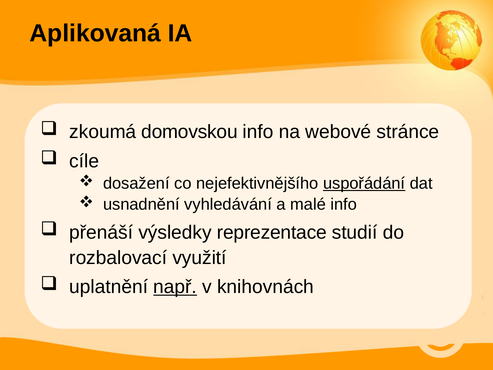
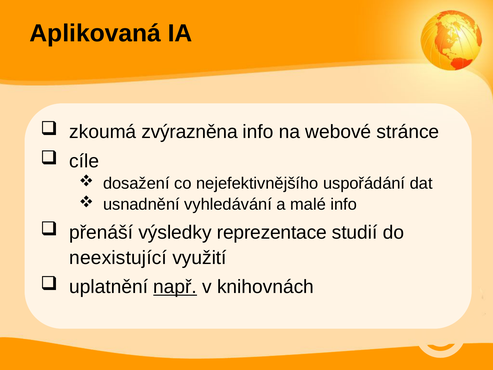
domovskou: domovskou -> zvýrazněna
uspořádání underline: present -> none
rozbalovací: rozbalovací -> neexistující
